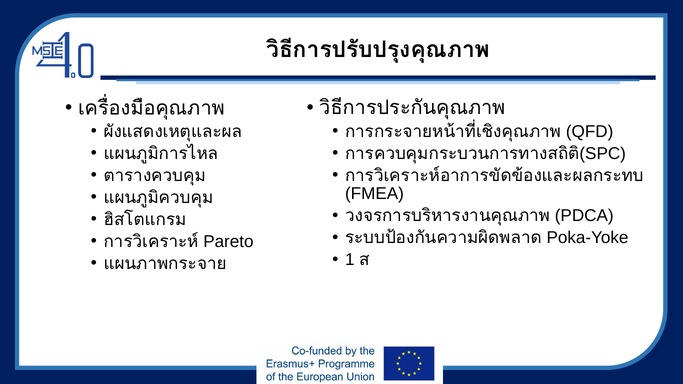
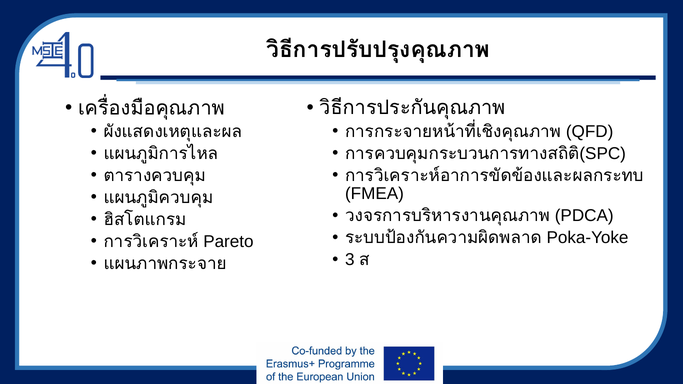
1: 1 -> 3
